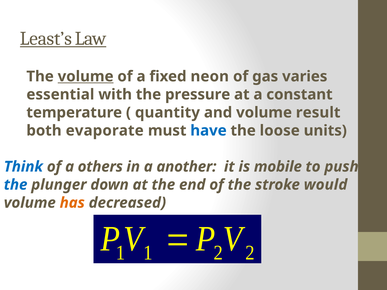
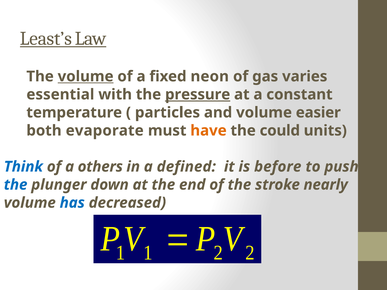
pressure underline: none -> present
quantity: quantity -> particles
result: result -> easier
have colour: blue -> orange
loose: loose -> could
another: another -> defined
mobile: mobile -> before
would: would -> nearly
has colour: orange -> blue
